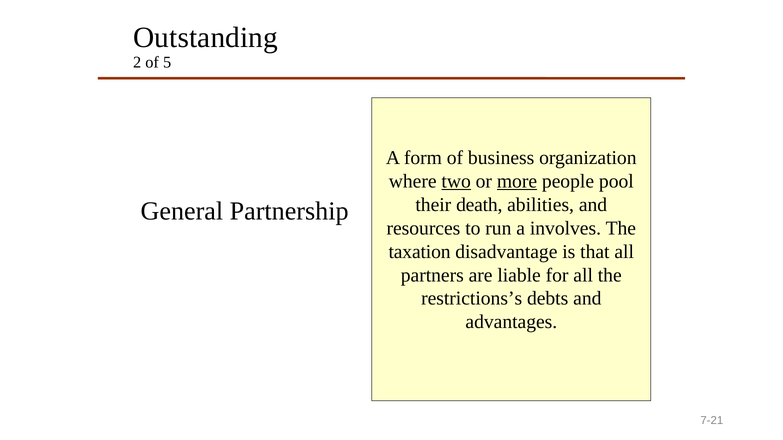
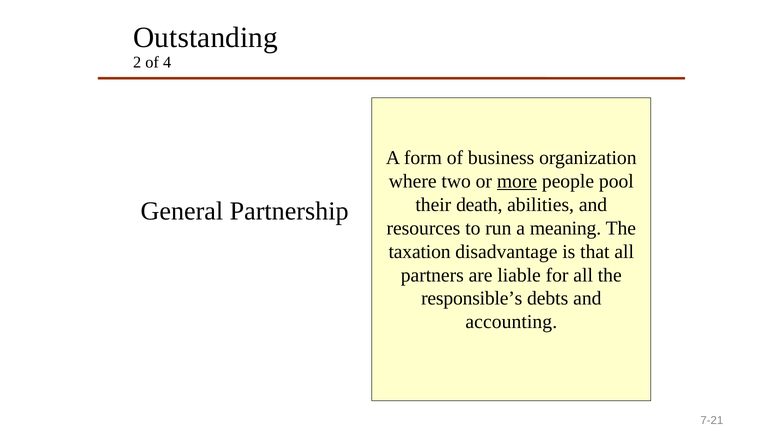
5: 5 -> 4
two underline: present -> none
involves: involves -> meaning
restrictions’s: restrictions’s -> responsible’s
advantages: advantages -> accounting
